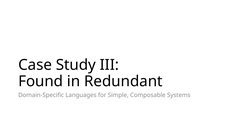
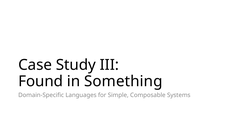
Redundant: Redundant -> Something
